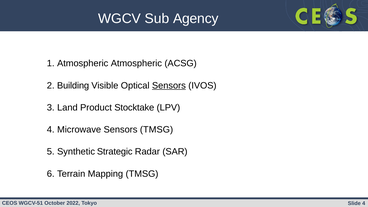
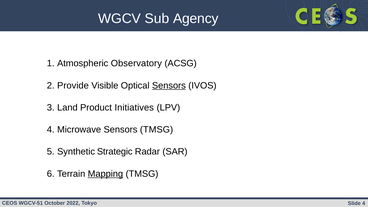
Atmospheric Atmospheric: Atmospheric -> Observatory
Building: Building -> Provide
Stocktake: Stocktake -> Initiatives
Mapping underline: none -> present
